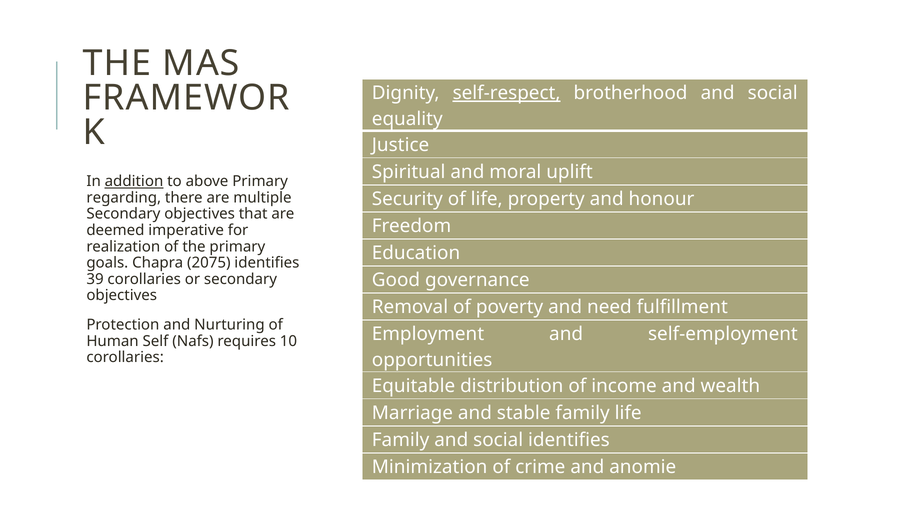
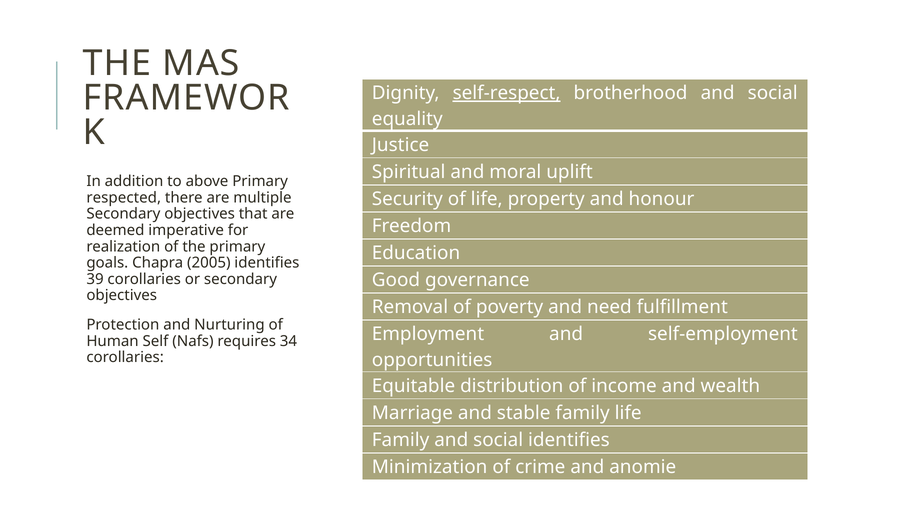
addition underline: present -> none
regarding: regarding -> respected
2075: 2075 -> 2005
10: 10 -> 34
